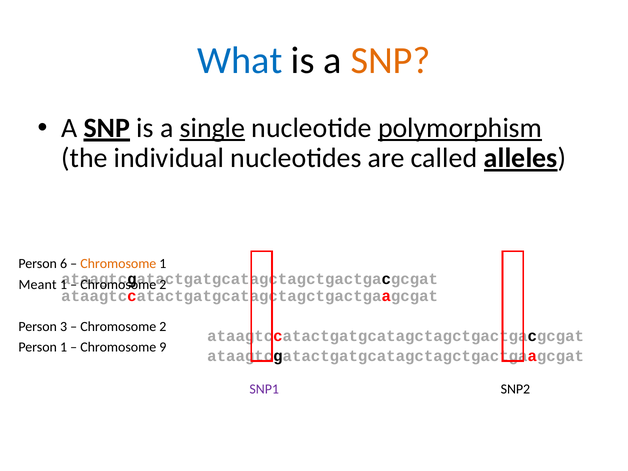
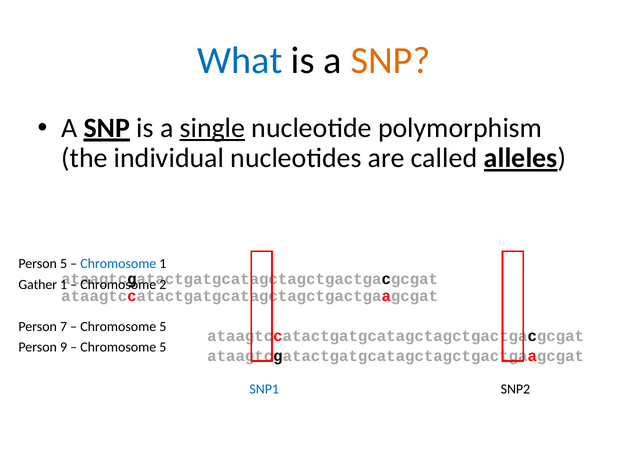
polymorphism underline: present -> none
Person 6: 6 -> 5
Chromosome at (118, 264) colour: orange -> blue
Meant: Meant -> Gather
3: 3 -> 7
2 at (163, 326): 2 -> 5
Person 1: 1 -> 9
9 at (163, 347): 9 -> 5
SNP1 colour: purple -> blue
